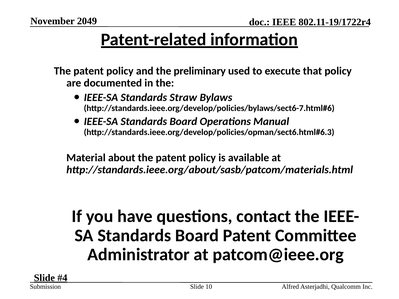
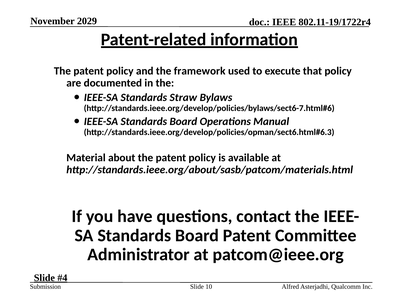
2049: 2049 -> 2029
preliminary: preliminary -> framework
